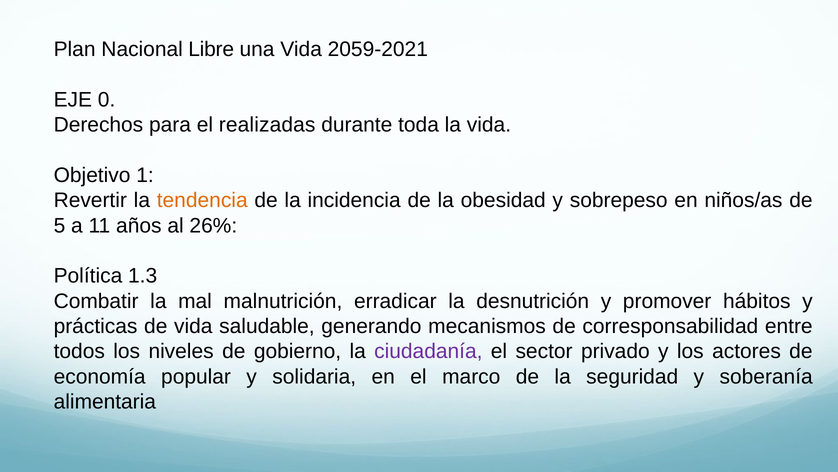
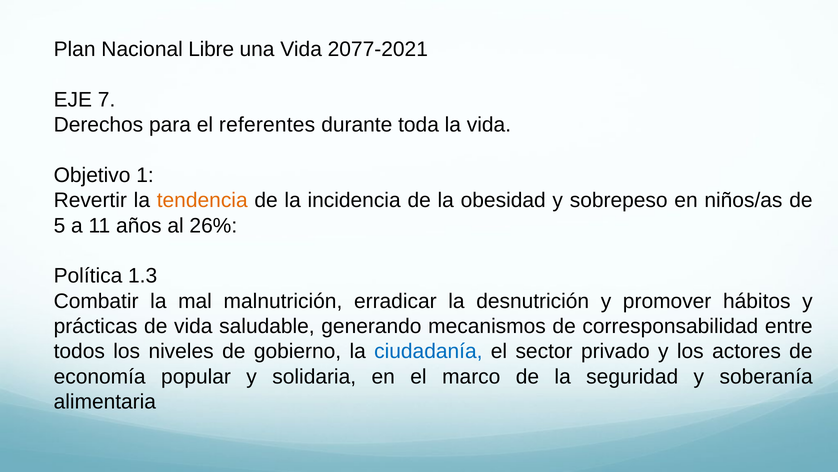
2059-2021: 2059-2021 -> 2077-2021
0: 0 -> 7
realizadas: realizadas -> referentes
ciudadanía colour: purple -> blue
